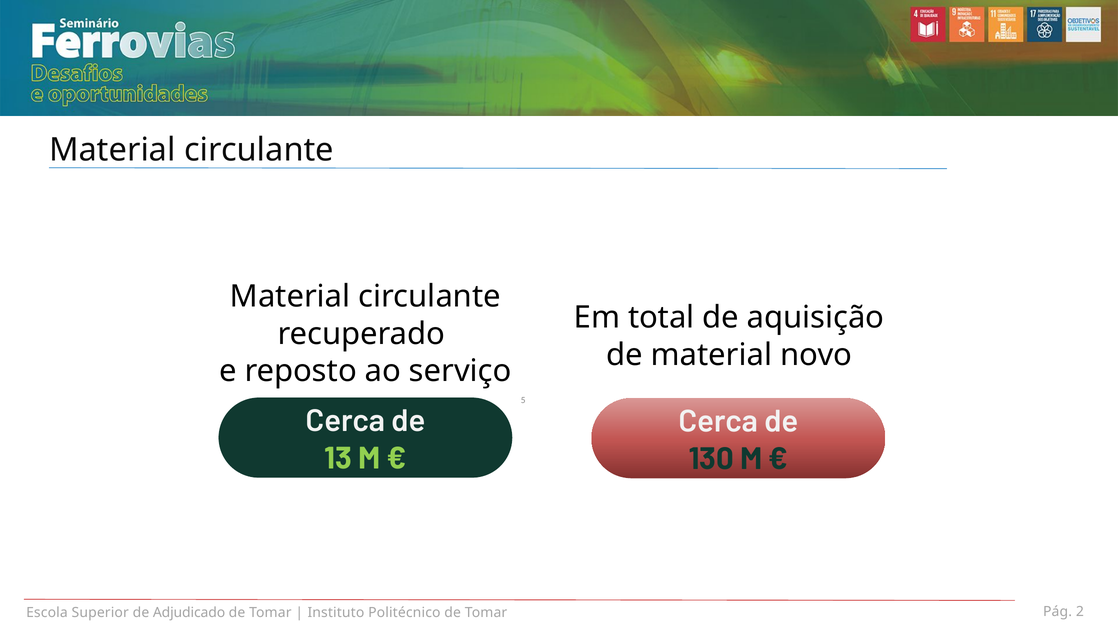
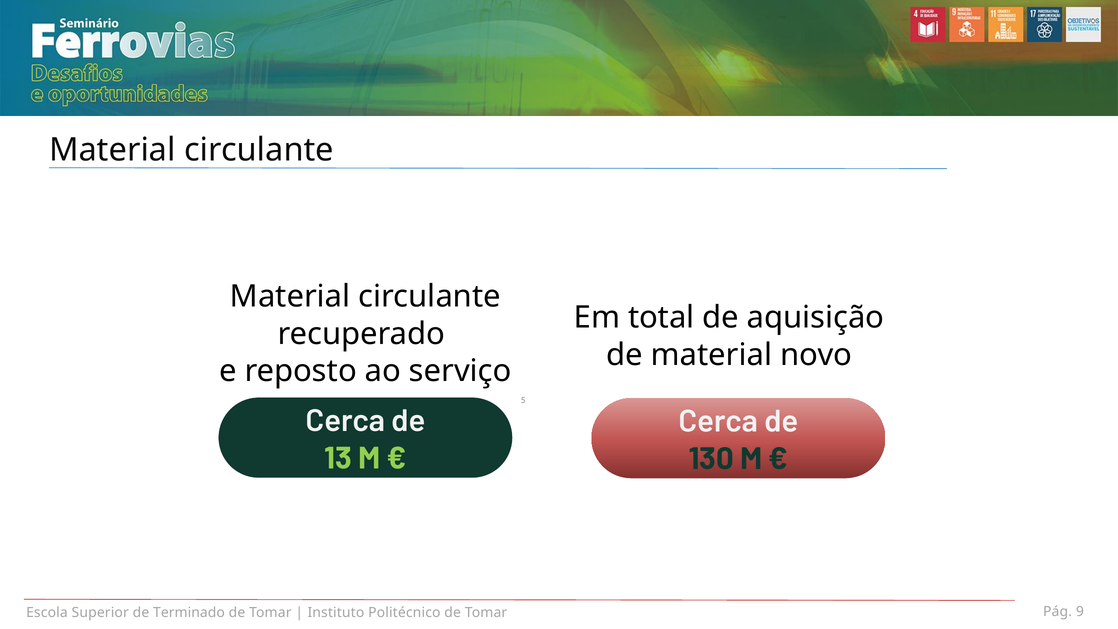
Adjudicado: Adjudicado -> Terminado
2: 2 -> 9
